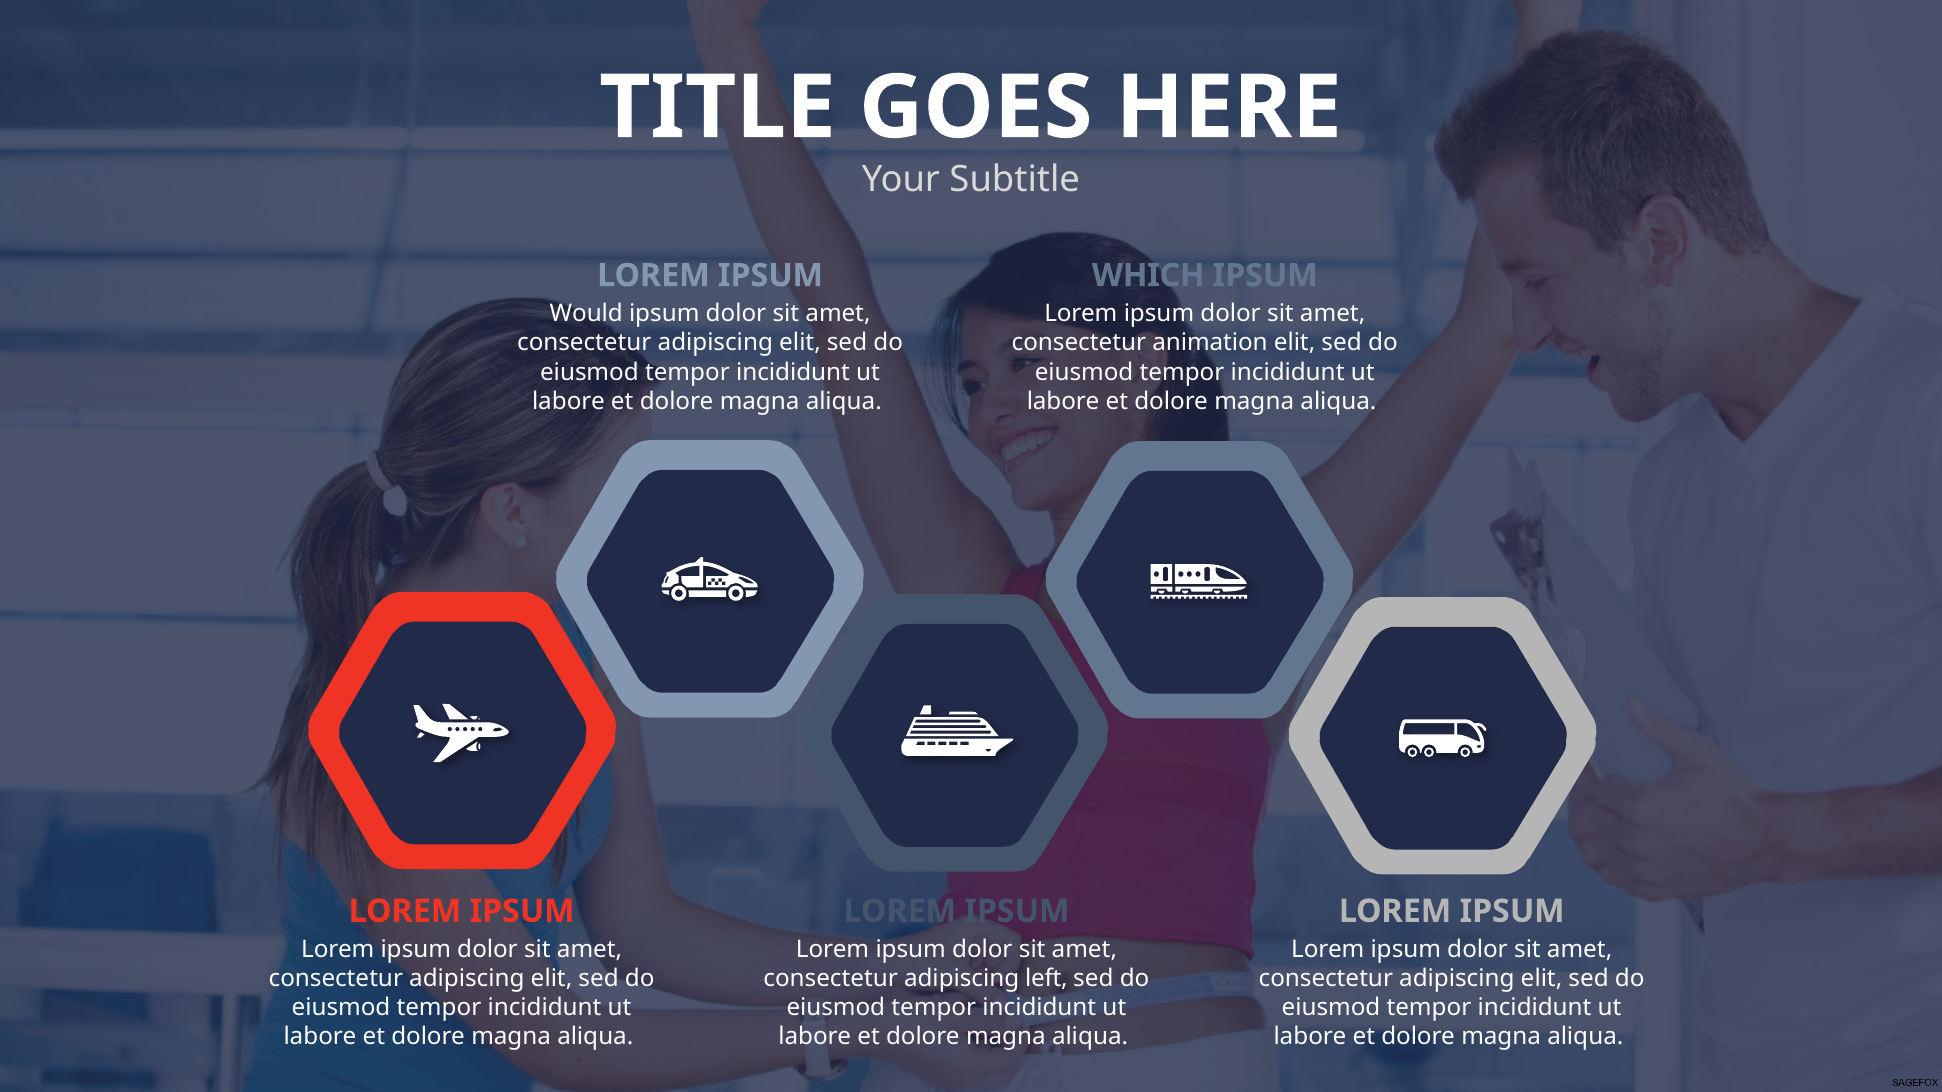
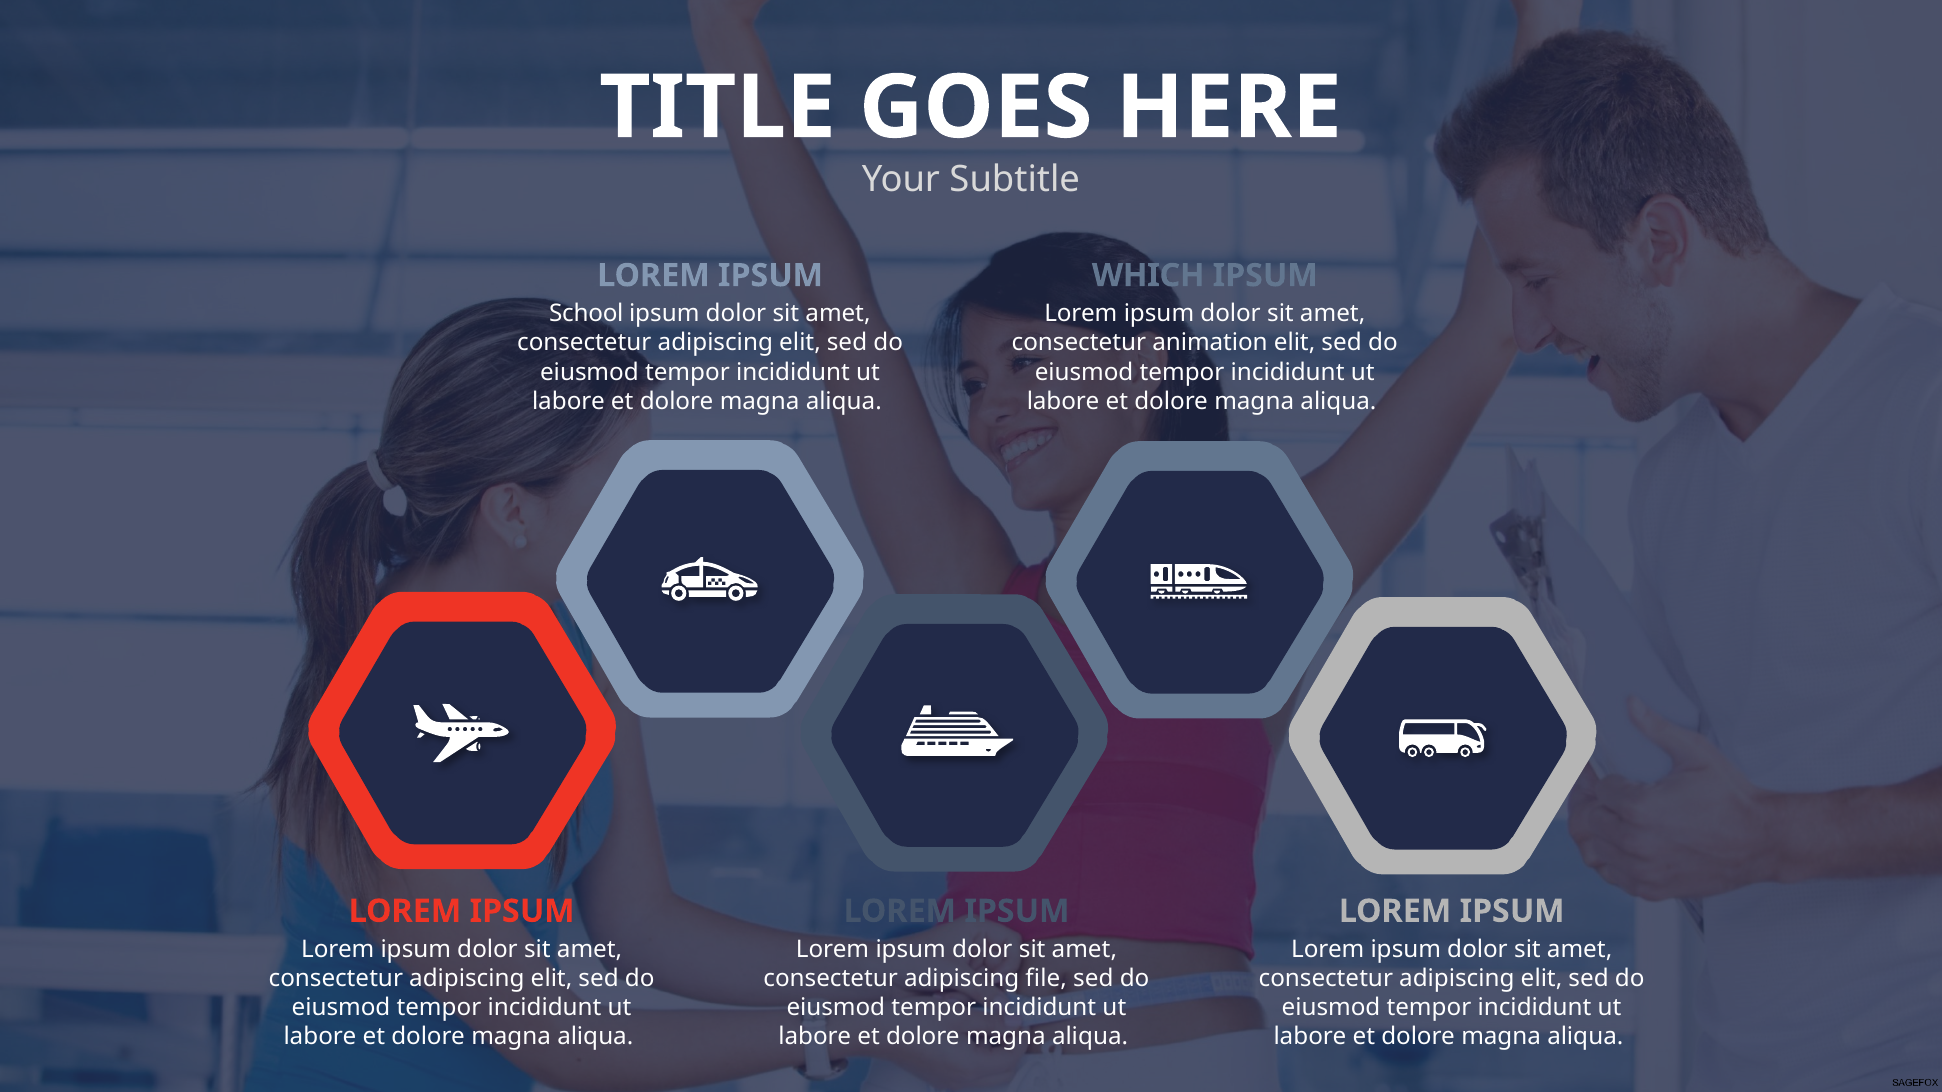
Would: Would -> School
left: left -> file
